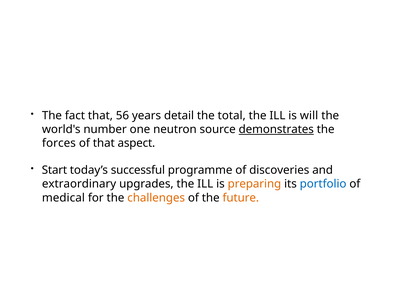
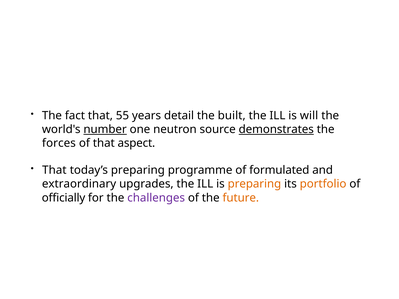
56: 56 -> 55
total: total -> built
number underline: none -> present
Start at (54, 170): Start -> That
today’s successful: successful -> preparing
discoveries: discoveries -> formulated
portfolio colour: blue -> orange
medical: medical -> officially
challenges colour: orange -> purple
